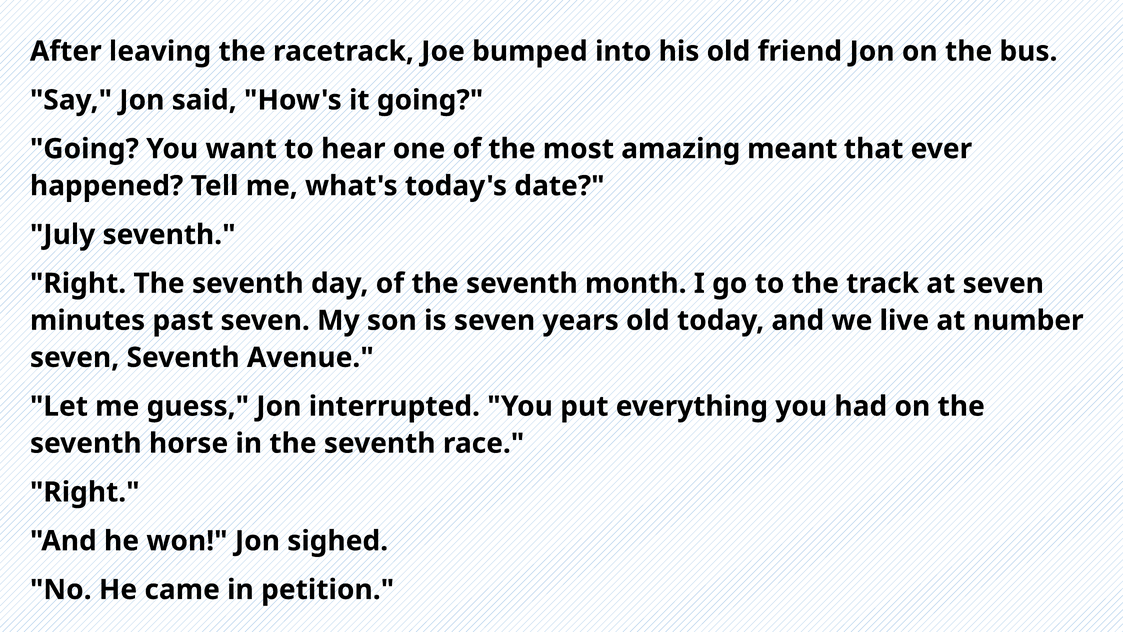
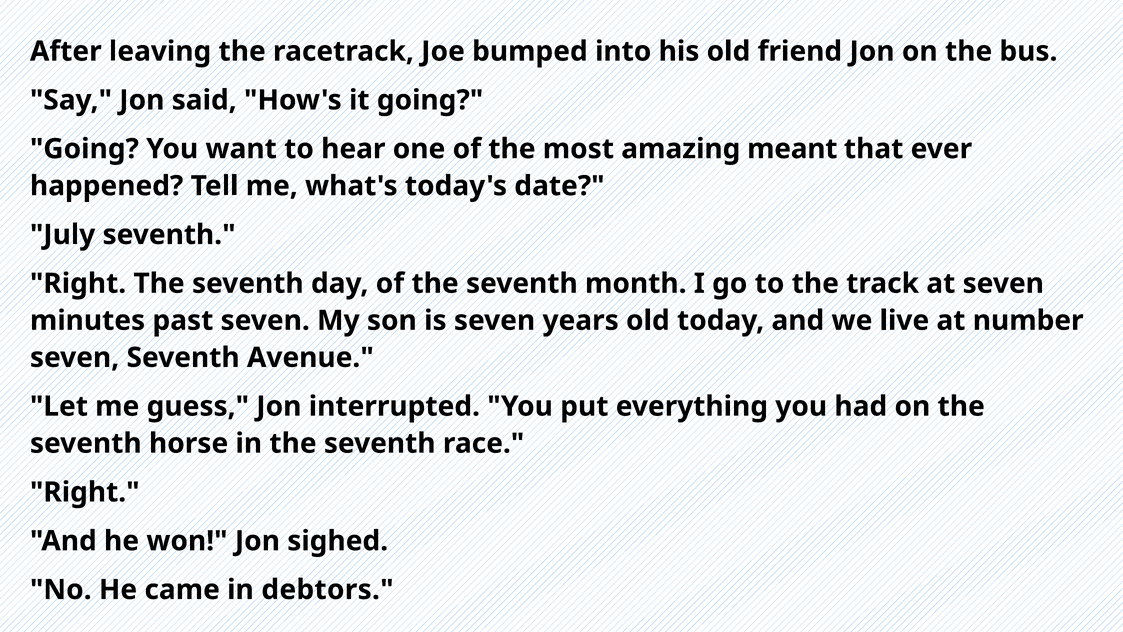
petition: petition -> debtors
